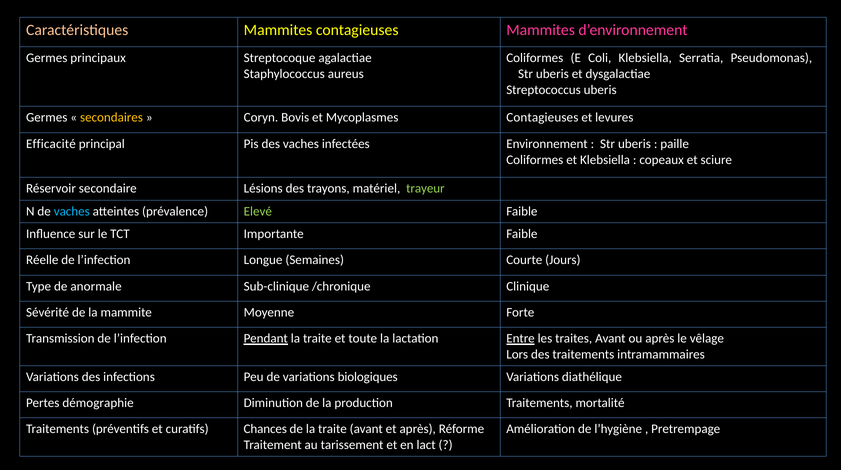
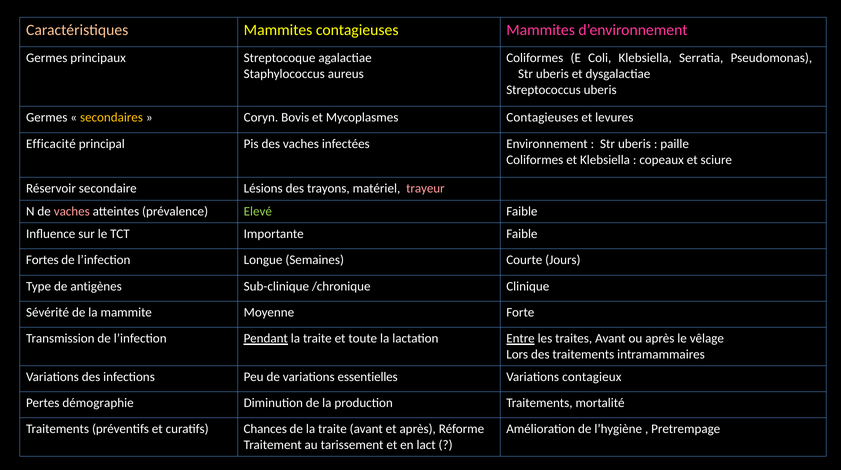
trayeur colour: light green -> pink
vaches at (72, 212) colour: light blue -> pink
Réelle: Réelle -> Fortes
anormale: anormale -> antigènes
biologiques: biologiques -> essentielles
diathélique: diathélique -> contagieux
